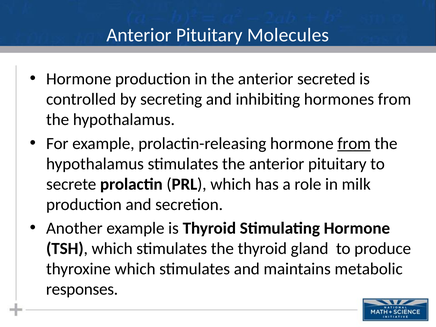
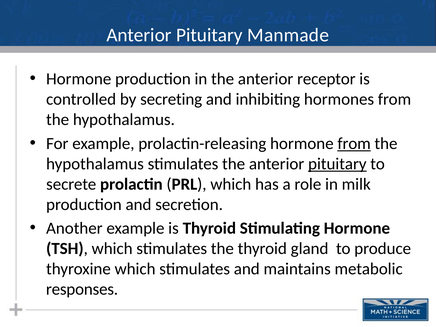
Molecules: Molecules -> Manmade
secreted: secreted -> receptor
pituitary at (337, 164) underline: none -> present
